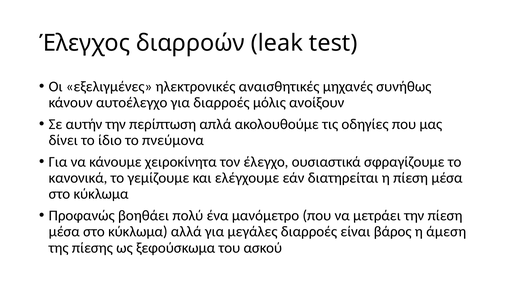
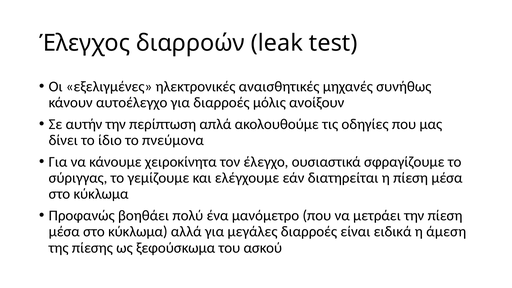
κανονικά: κανονικά -> σύριγγας
βάρος: βάρος -> ειδικά
